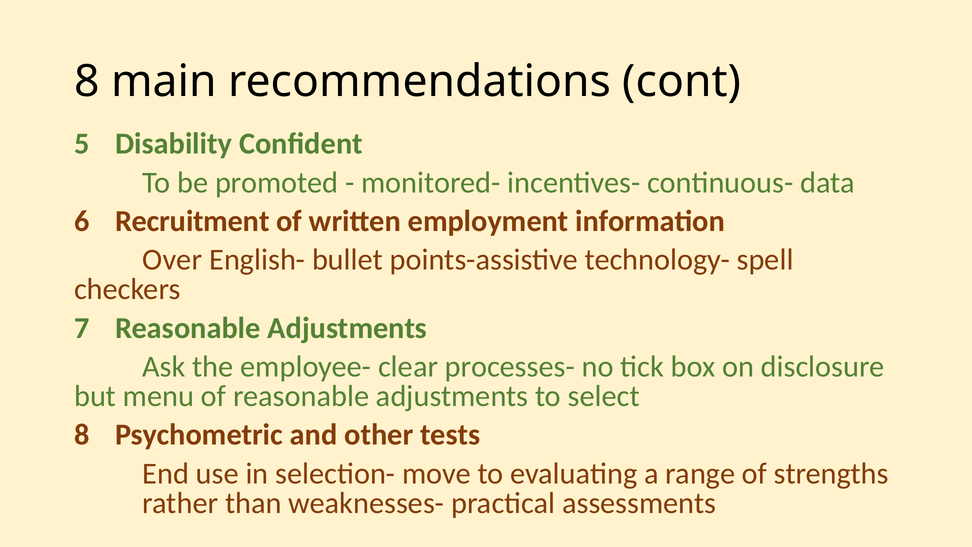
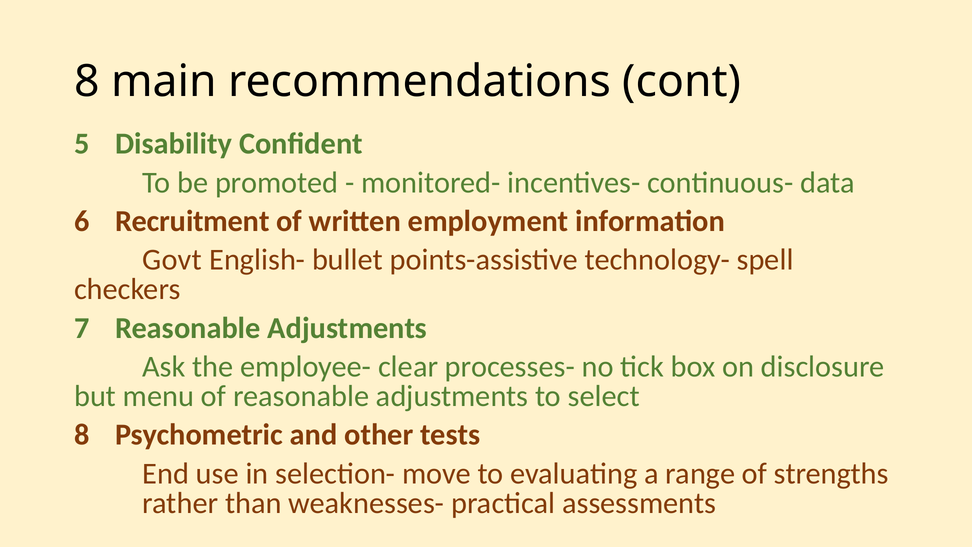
Over: Over -> Govt
